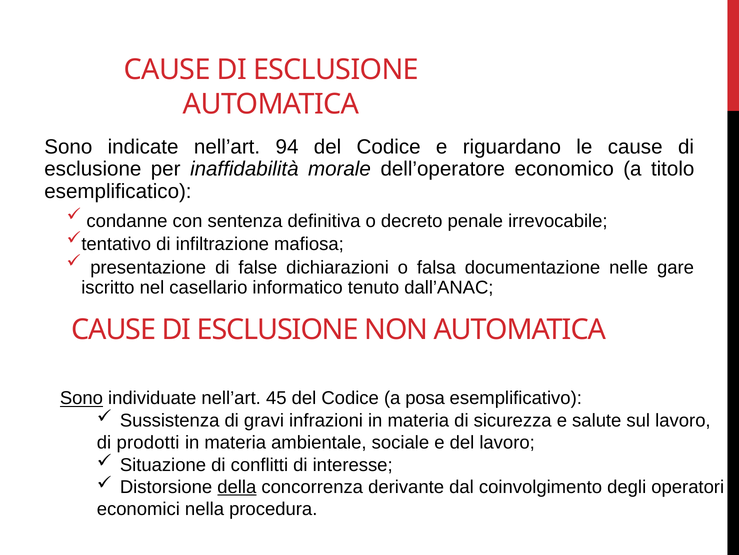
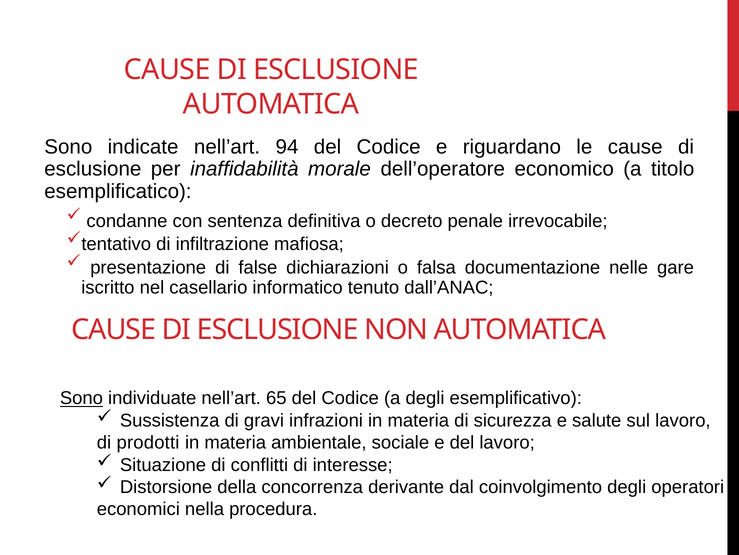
45: 45 -> 65
a posa: posa -> degli
della underline: present -> none
